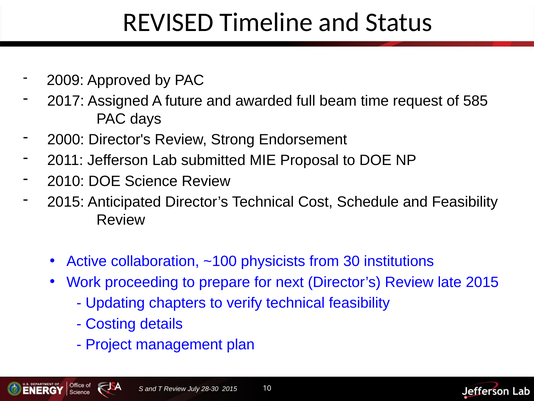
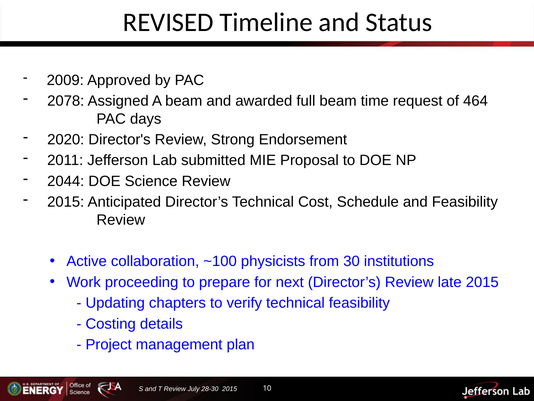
2017: 2017 -> 2078
A future: future -> beam
585: 585 -> 464
2000: 2000 -> 2020
2010: 2010 -> 2044
